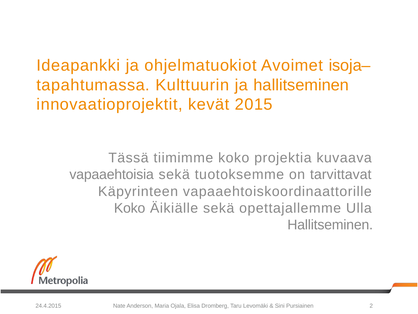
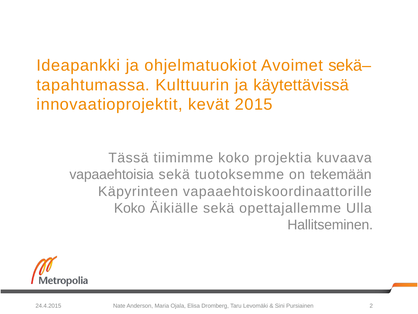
isoja–: isoja– -> sekä–
ja hallitseminen: hallitseminen -> käytettävissä
tarvittavat: tarvittavat -> tekemään
